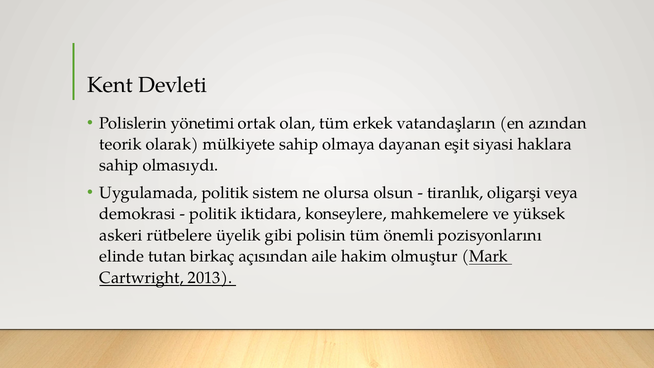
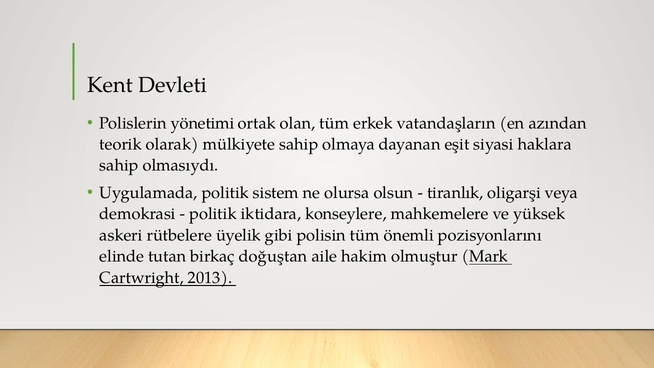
açısından: açısından -> doğuştan
